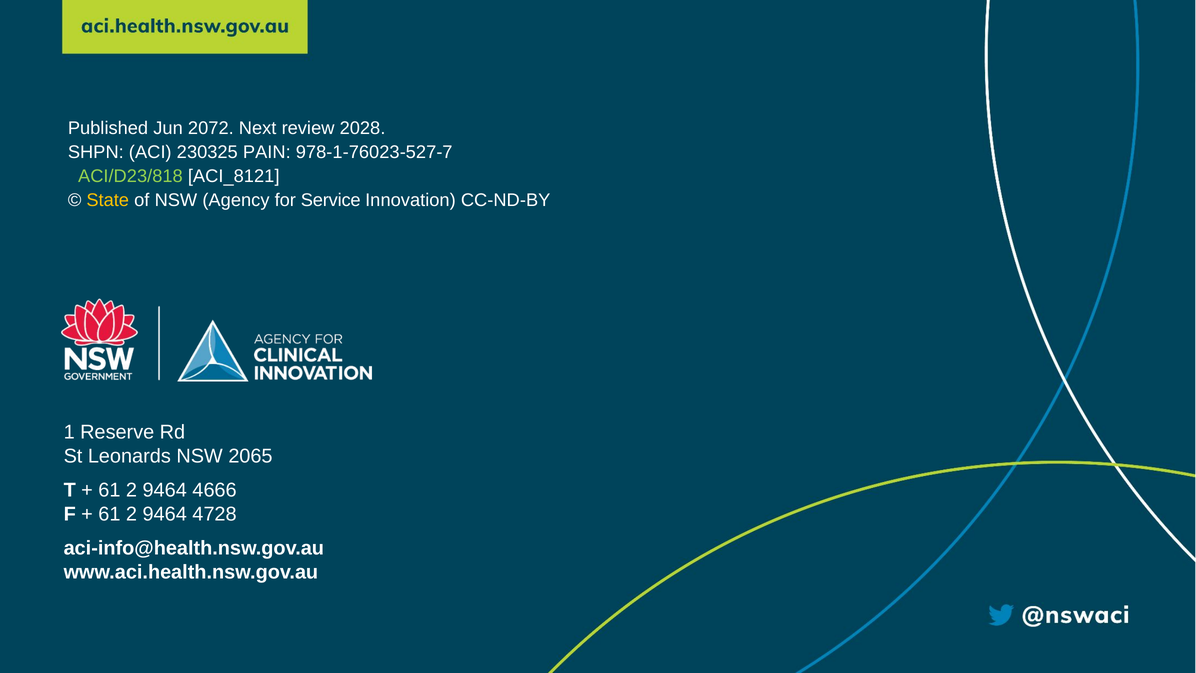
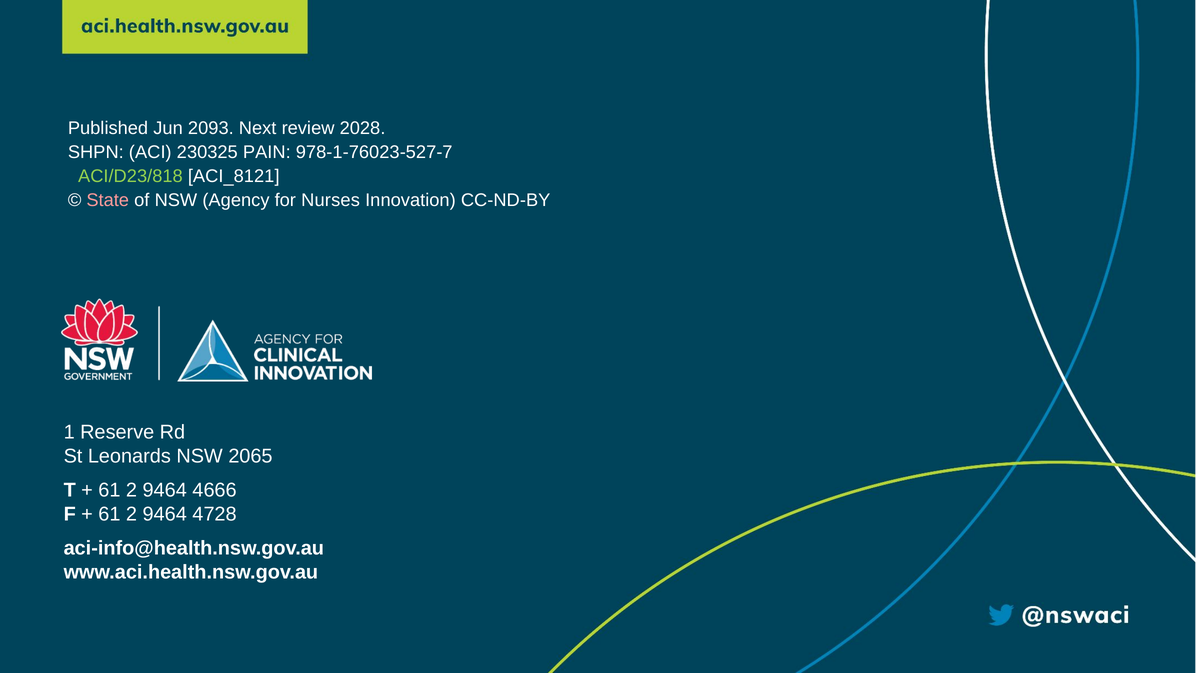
2072: 2072 -> 2093
State colour: yellow -> pink
Service: Service -> Nurses
